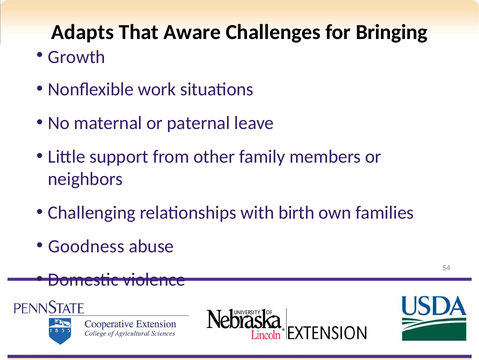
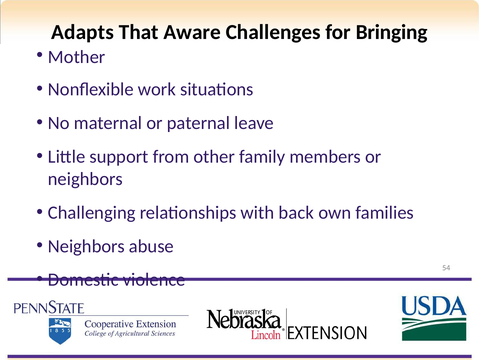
Growth: Growth -> Mother
birth: birth -> back
Goodness at (86, 246): Goodness -> Neighbors
